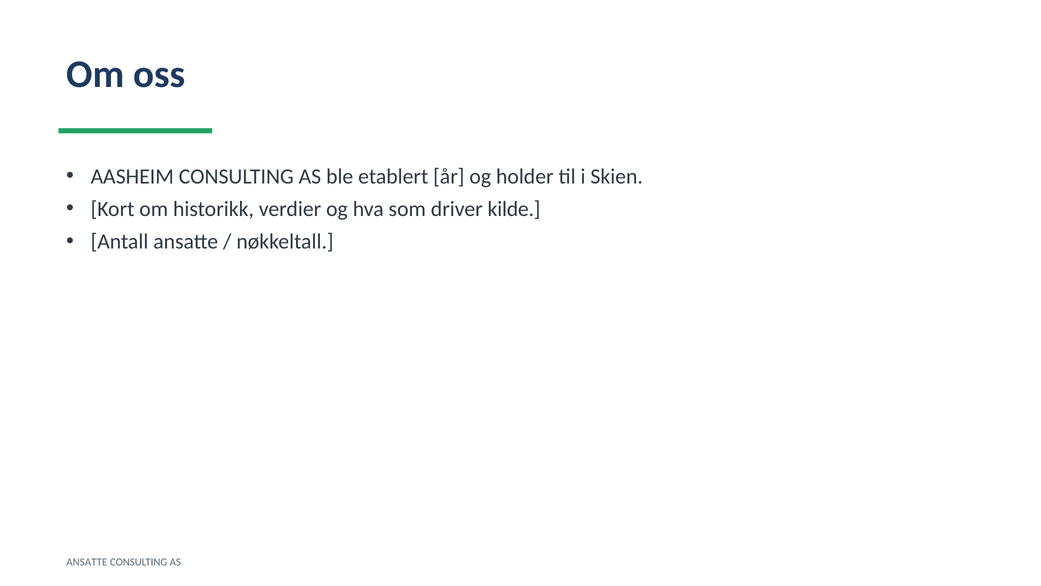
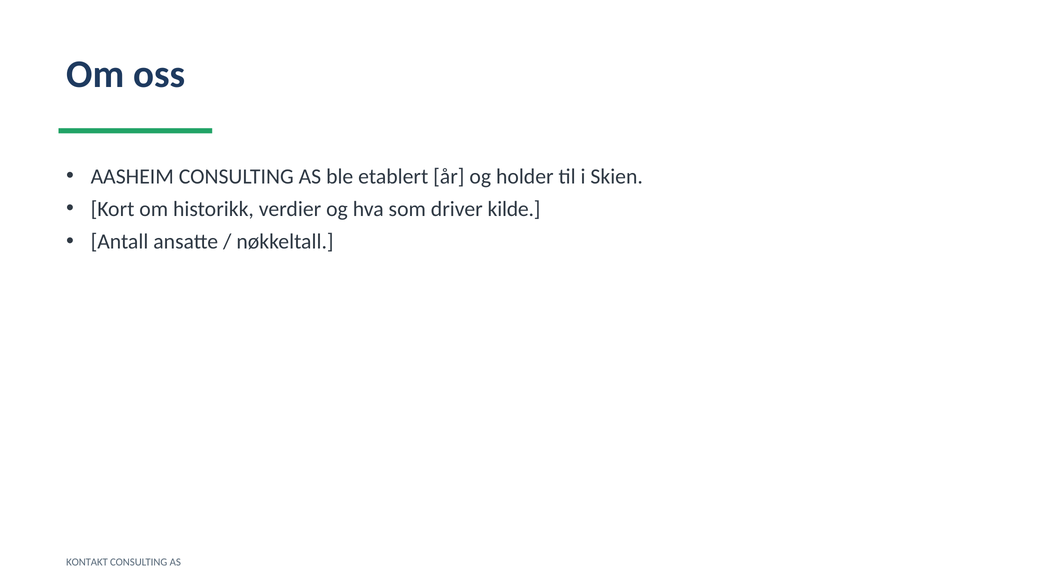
ANSATTE at (87, 562): ANSATTE -> KONTAKT
